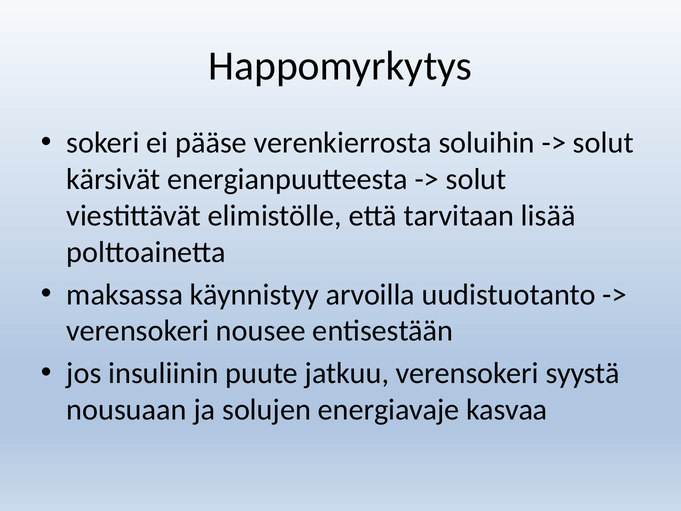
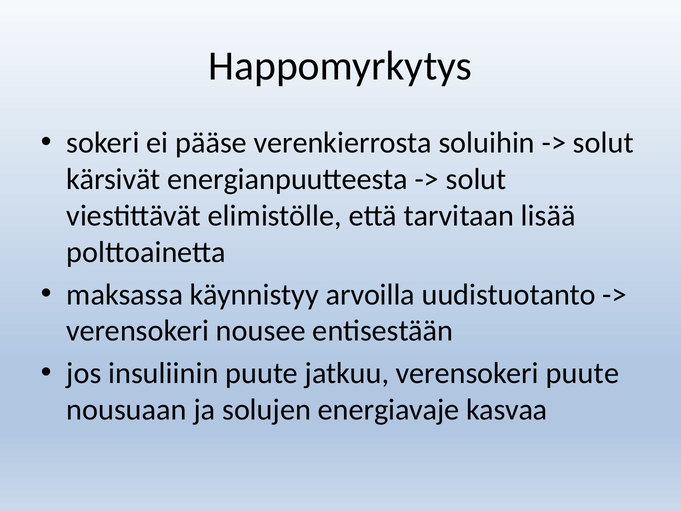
verensokeri syystä: syystä -> puute
